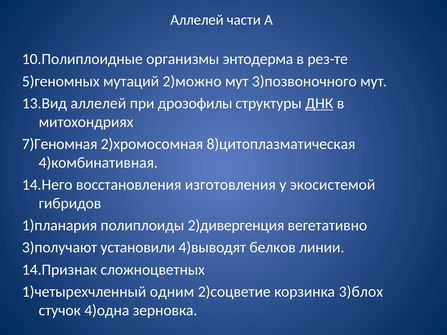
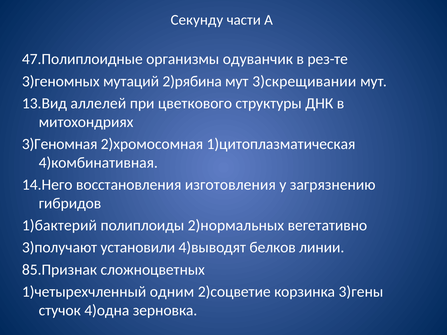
Аллелей at (197, 20): Аллелей -> Секунду
10.Полиплоидные: 10.Полиплоидные -> 47.Полиплоидные
энтодерма: энтодерма -> одуванчик
5)геномных: 5)геномных -> 3)геномных
2)можно: 2)можно -> 2)рябина
3)позвоночного: 3)позвоночного -> 3)скрещивании
дрозофилы: дрозофилы -> цветкового
ДНК underline: present -> none
7)Геномная: 7)Геномная -> 3)Геномная
8)цитоплазматическая: 8)цитоплазматическая -> 1)цитоплазматическая
экосистемой: экосистемой -> загрязнению
1)планария: 1)планария -> 1)бактерий
2)дивергенция: 2)дивергенция -> 2)нормальных
14.Признак: 14.Признак -> 85.Признак
3)блох: 3)блох -> 3)гены
